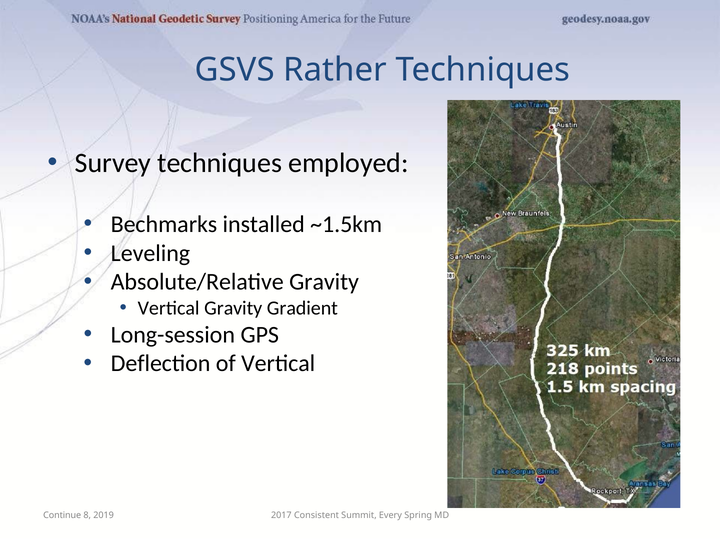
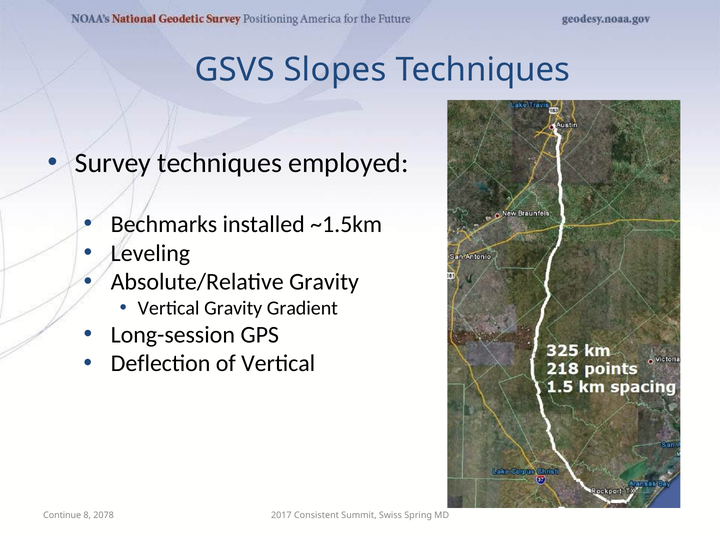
Rather: Rather -> Slopes
2019: 2019 -> 2078
Every: Every -> Swiss
